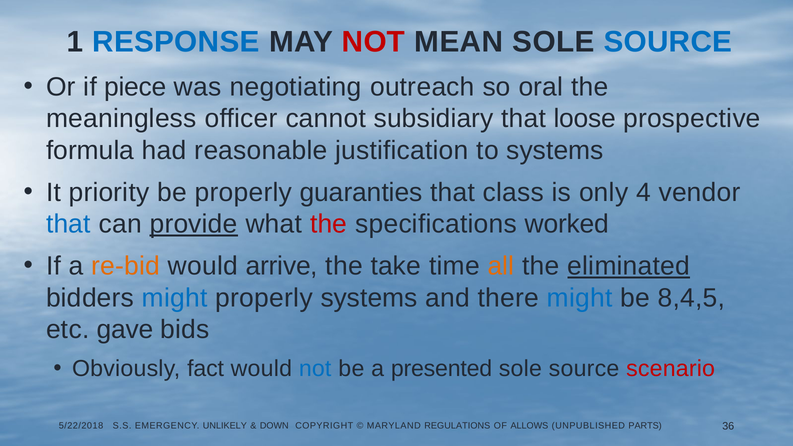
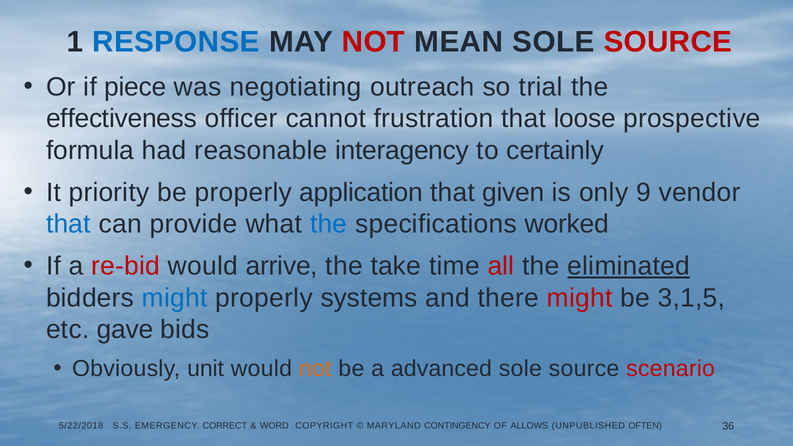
SOURCE at (668, 42) colour: blue -> red
oral: oral -> trial
meaningless: meaningless -> effectiveness
subsidiary: subsidiary -> frustration
justification: justification -> interagency
to systems: systems -> certainly
guaranties: guaranties -> application
class: class -> given
4: 4 -> 9
provide underline: present -> none
the at (329, 224) colour: red -> blue
re-bid colour: orange -> red
all colour: orange -> red
might at (580, 298) colour: blue -> red
8,4,5: 8,4,5 -> 3,1,5
fact: fact -> unit
not at (315, 369) colour: blue -> orange
presented: presented -> advanced
UNLIKELY: UNLIKELY -> CORRECT
DOWN: DOWN -> WORD
REGULATIONS: REGULATIONS -> CONTINGENCY
PARTS: PARTS -> OFTEN
